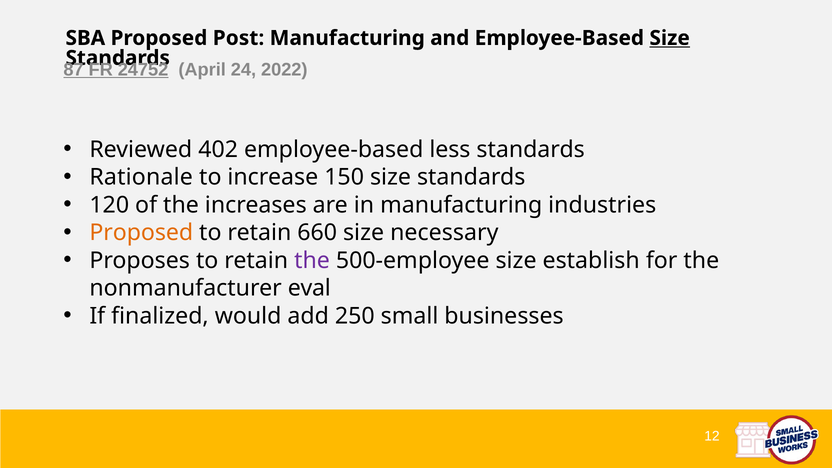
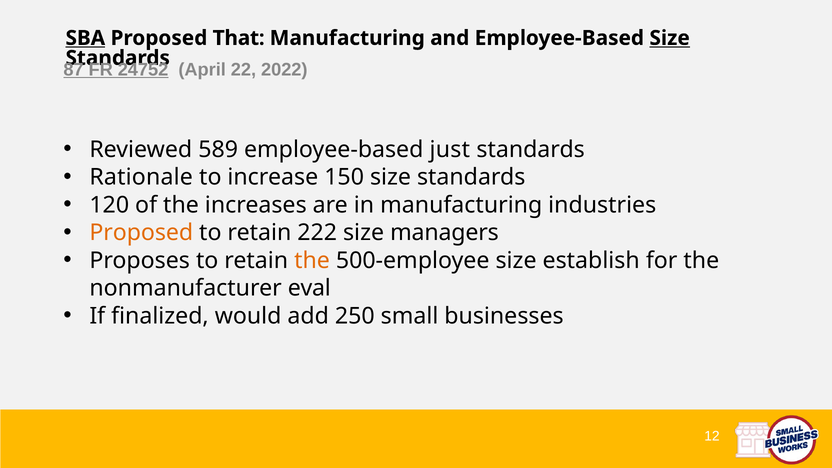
SBA underline: none -> present
Post: Post -> That
24: 24 -> 22
402: 402 -> 589
less: less -> just
660: 660 -> 222
necessary: necessary -> managers
the at (312, 261) colour: purple -> orange
